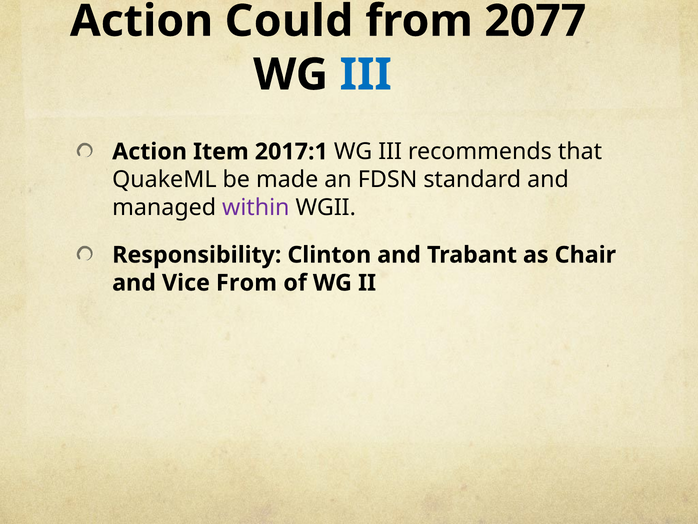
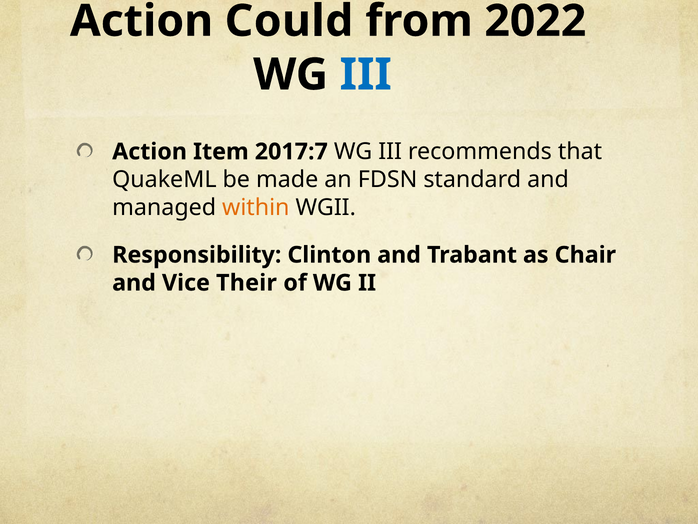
2077: 2077 -> 2022
2017:1: 2017:1 -> 2017:7
within colour: purple -> orange
Vice From: From -> Their
